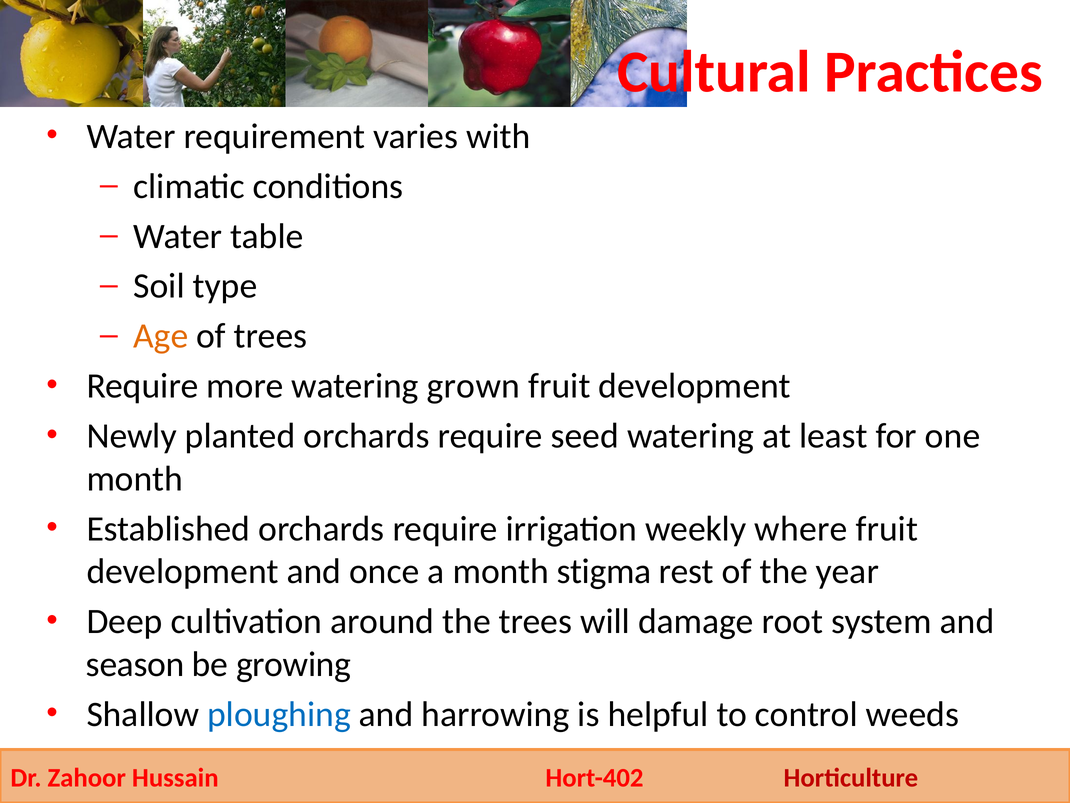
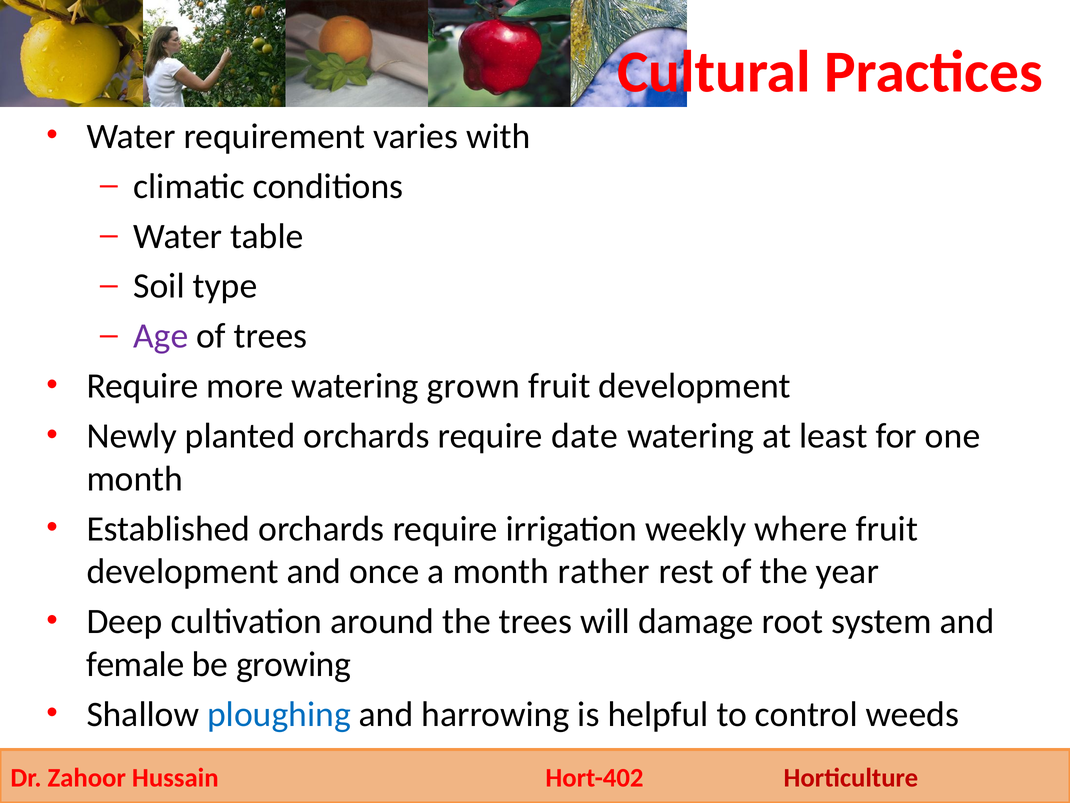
Age colour: orange -> purple
seed: seed -> date
stigma: stigma -> rather
season: season -> female
